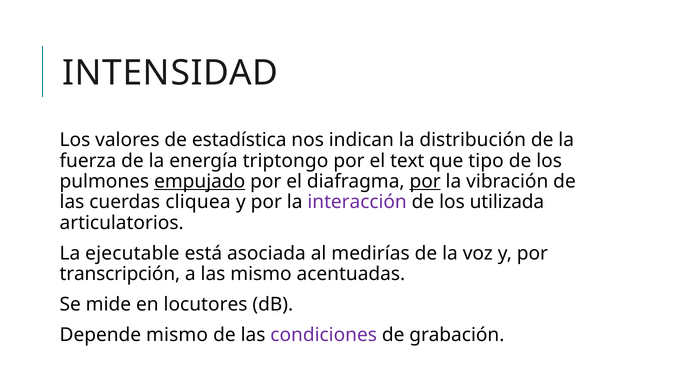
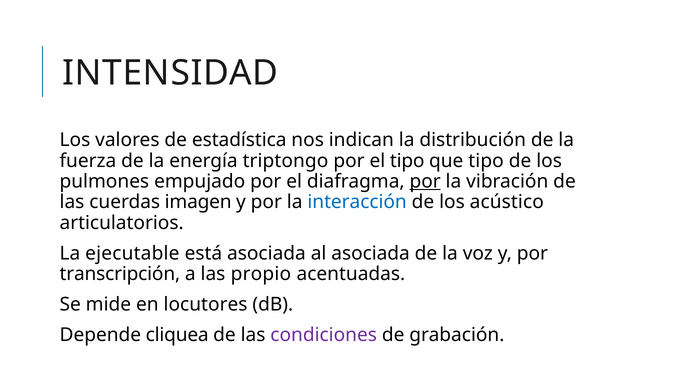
el text: text -> tipo
empujado underline: present -> none
cliquea: cliquea -> imagen
interacción colour: purple -> blue
utilizada: utilizada -> acústico
al medirías: medirías -> asociada
las mismo: mismo -> propio
Depende mismo: mismo -> cliquea
